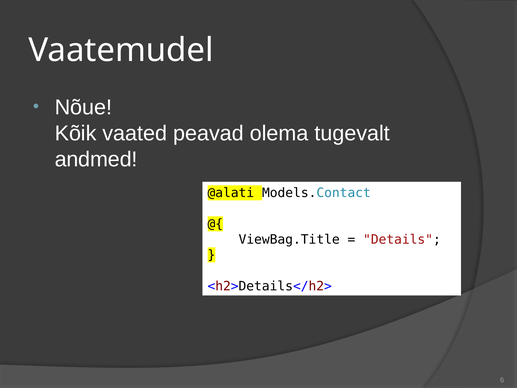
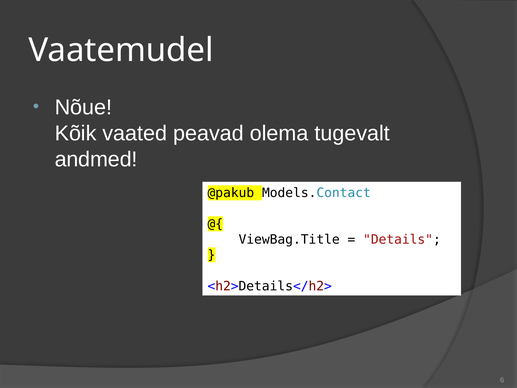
@alati: @alati -> @pakub
